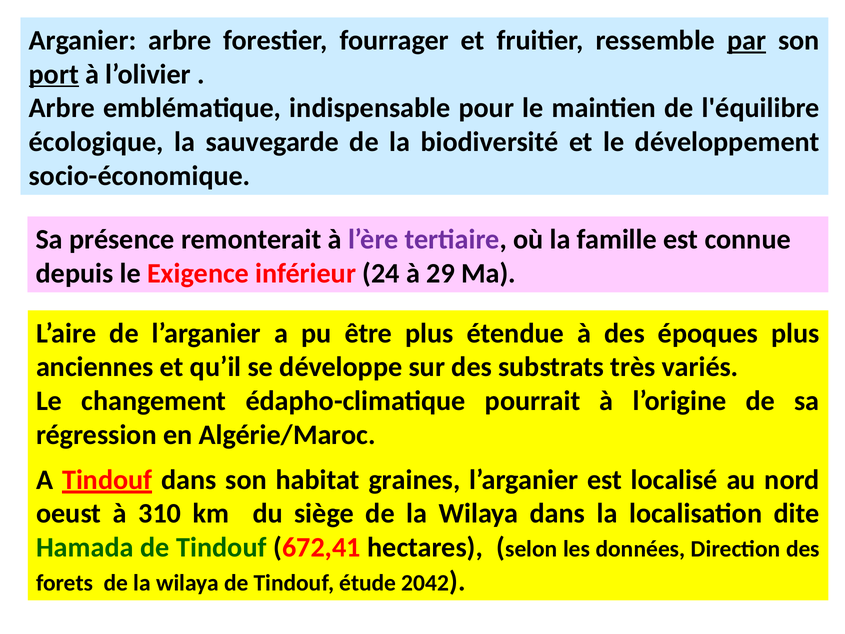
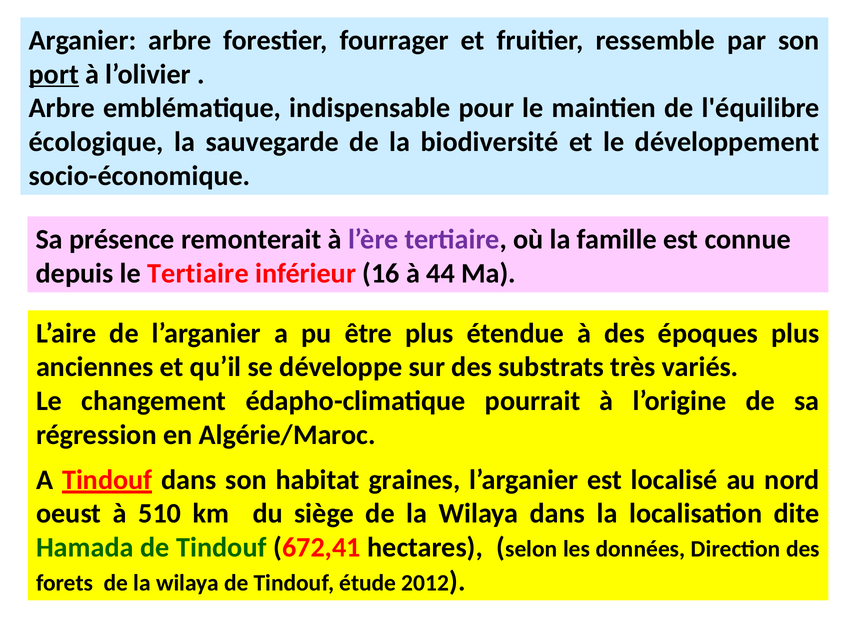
par underline: present -> none
le Exigence: Exigence -> Tertiaire
24: 24 -> 16
29: 29 -> 44
310: 310 -> 510
2042: 2042 -> 2012
